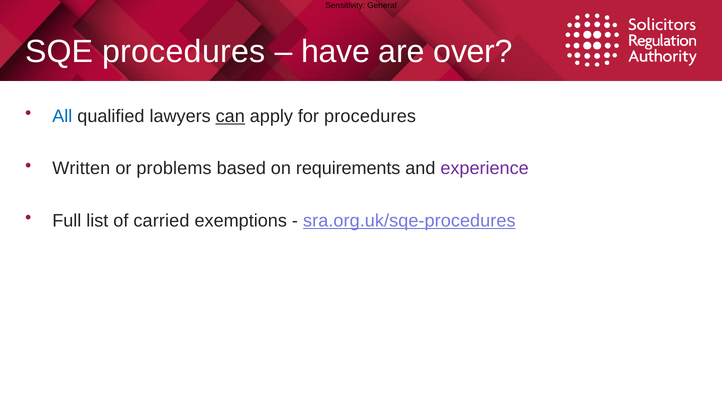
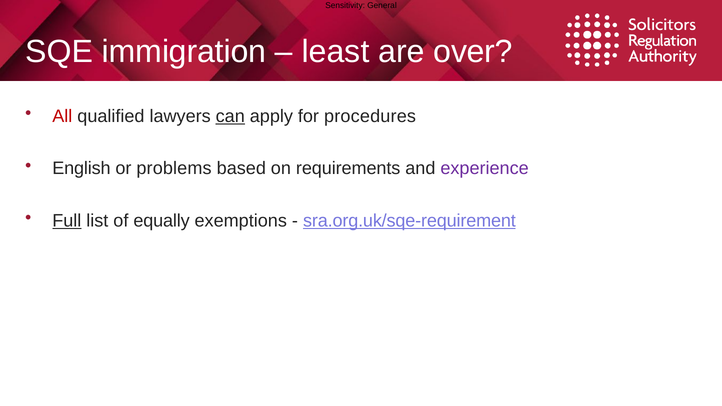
SQE procedures: procedures -> immigration
have: have -> least
All colour: blue -> red
Written: Written -> English
Full underline: none -> present
carried: carried -> equally
sra.org.uk/sqe-procedures: sra.org.uk/sqe-procedures -> sra.org.uk/sqe-requirement
